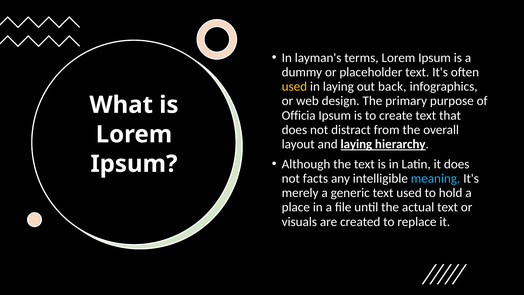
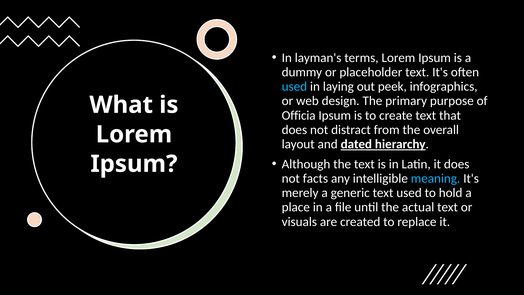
used at (294, 87) colour: yellow -> light blue
back: back -> peek
and laying: laying -> dated
